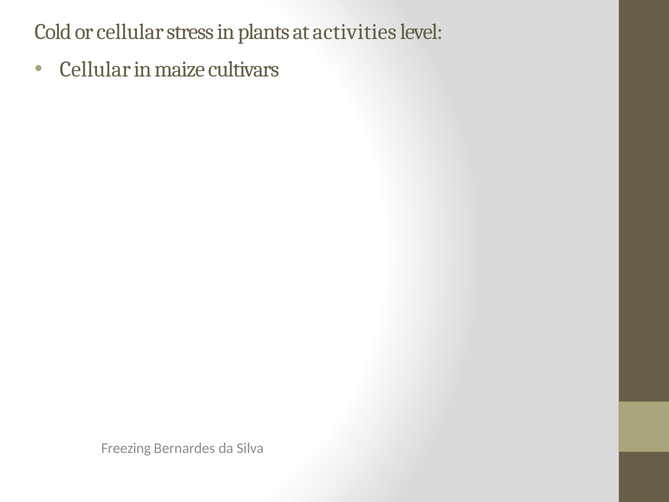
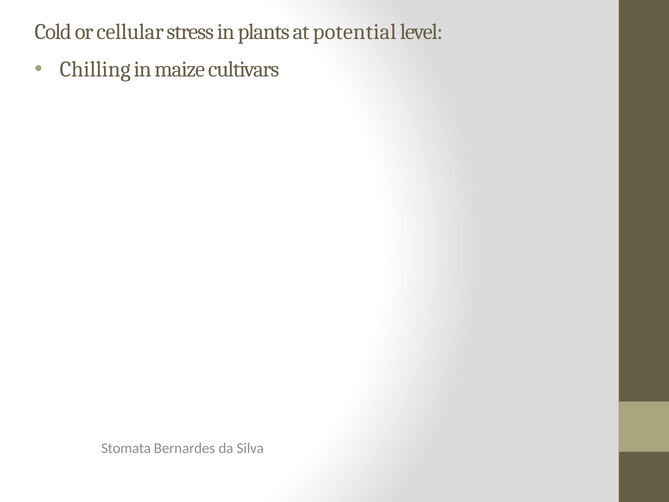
activities: activities -> potential
Cellular at (95, 70): Cellular -> Chilling
Freezing: Freezing -> Stomata
